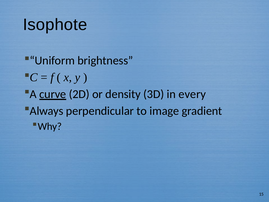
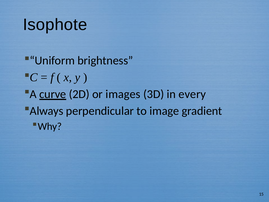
density: density -> images
